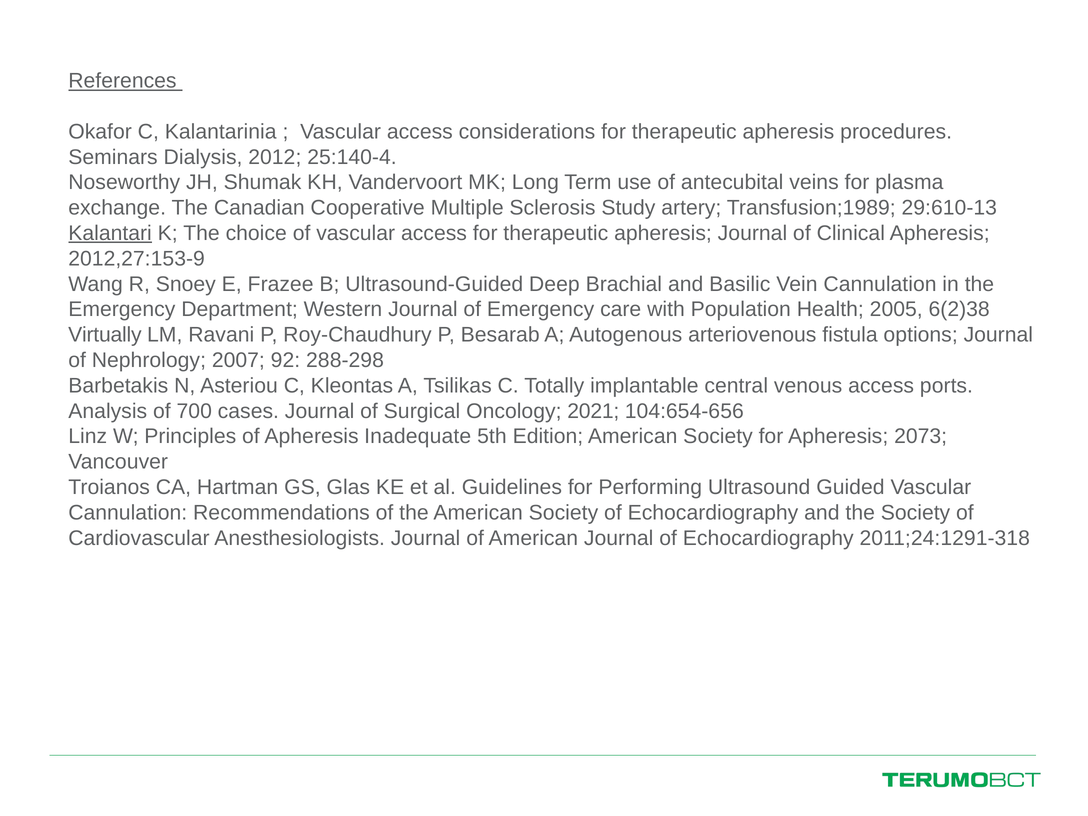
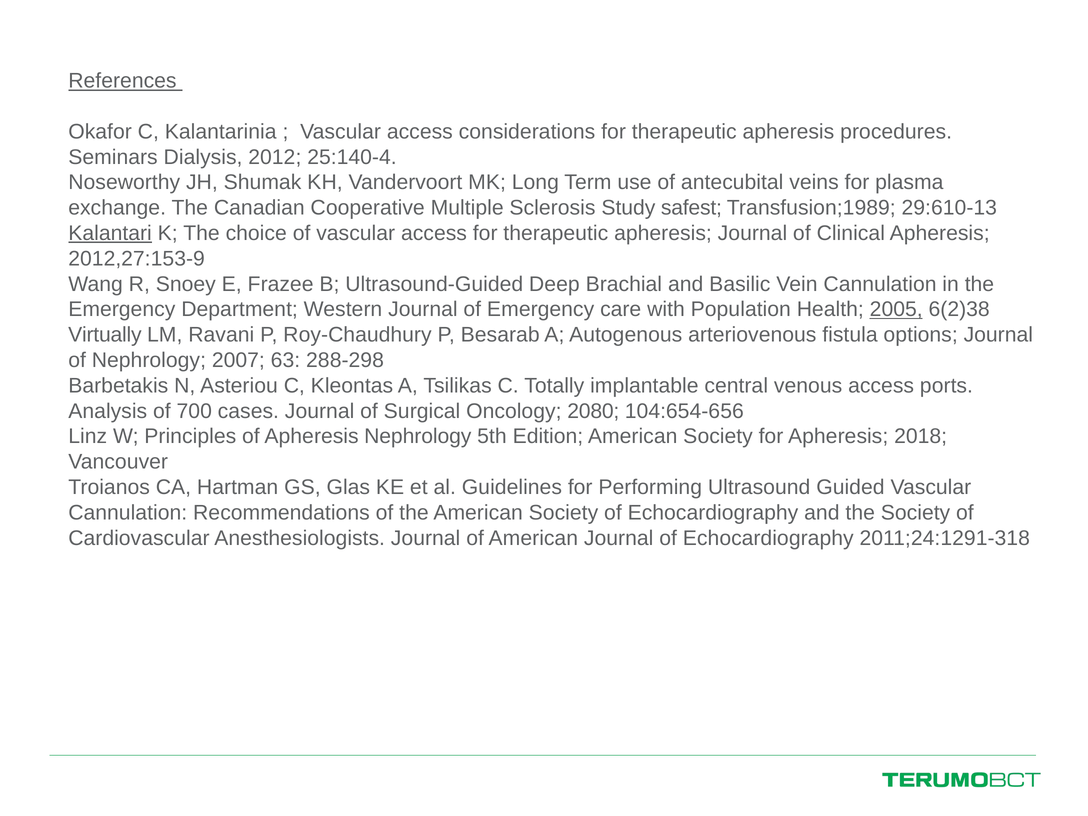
artery: artery -> safest
2005 underline: none -> present
92: 92 -> 63
2021: 2021 -> 2080
Apheresis Inadequate: Inadequate -> Nephrology
2073: 2073 -> 2018
